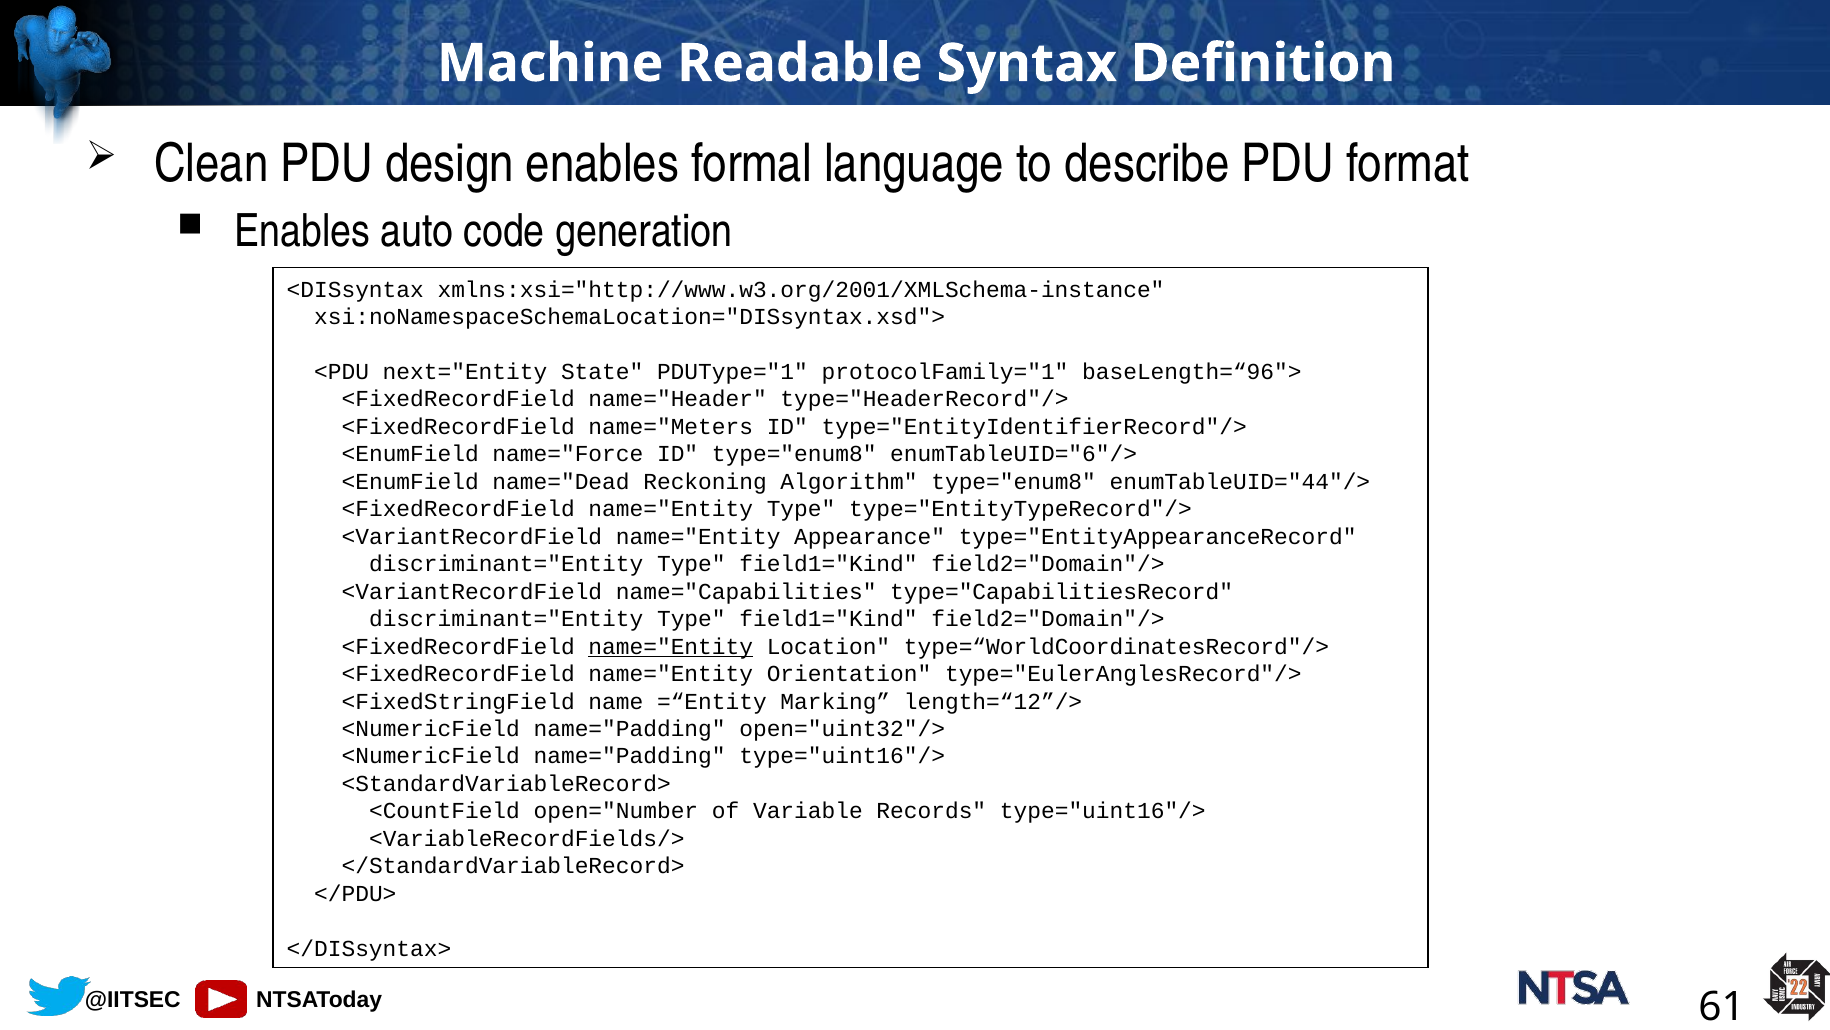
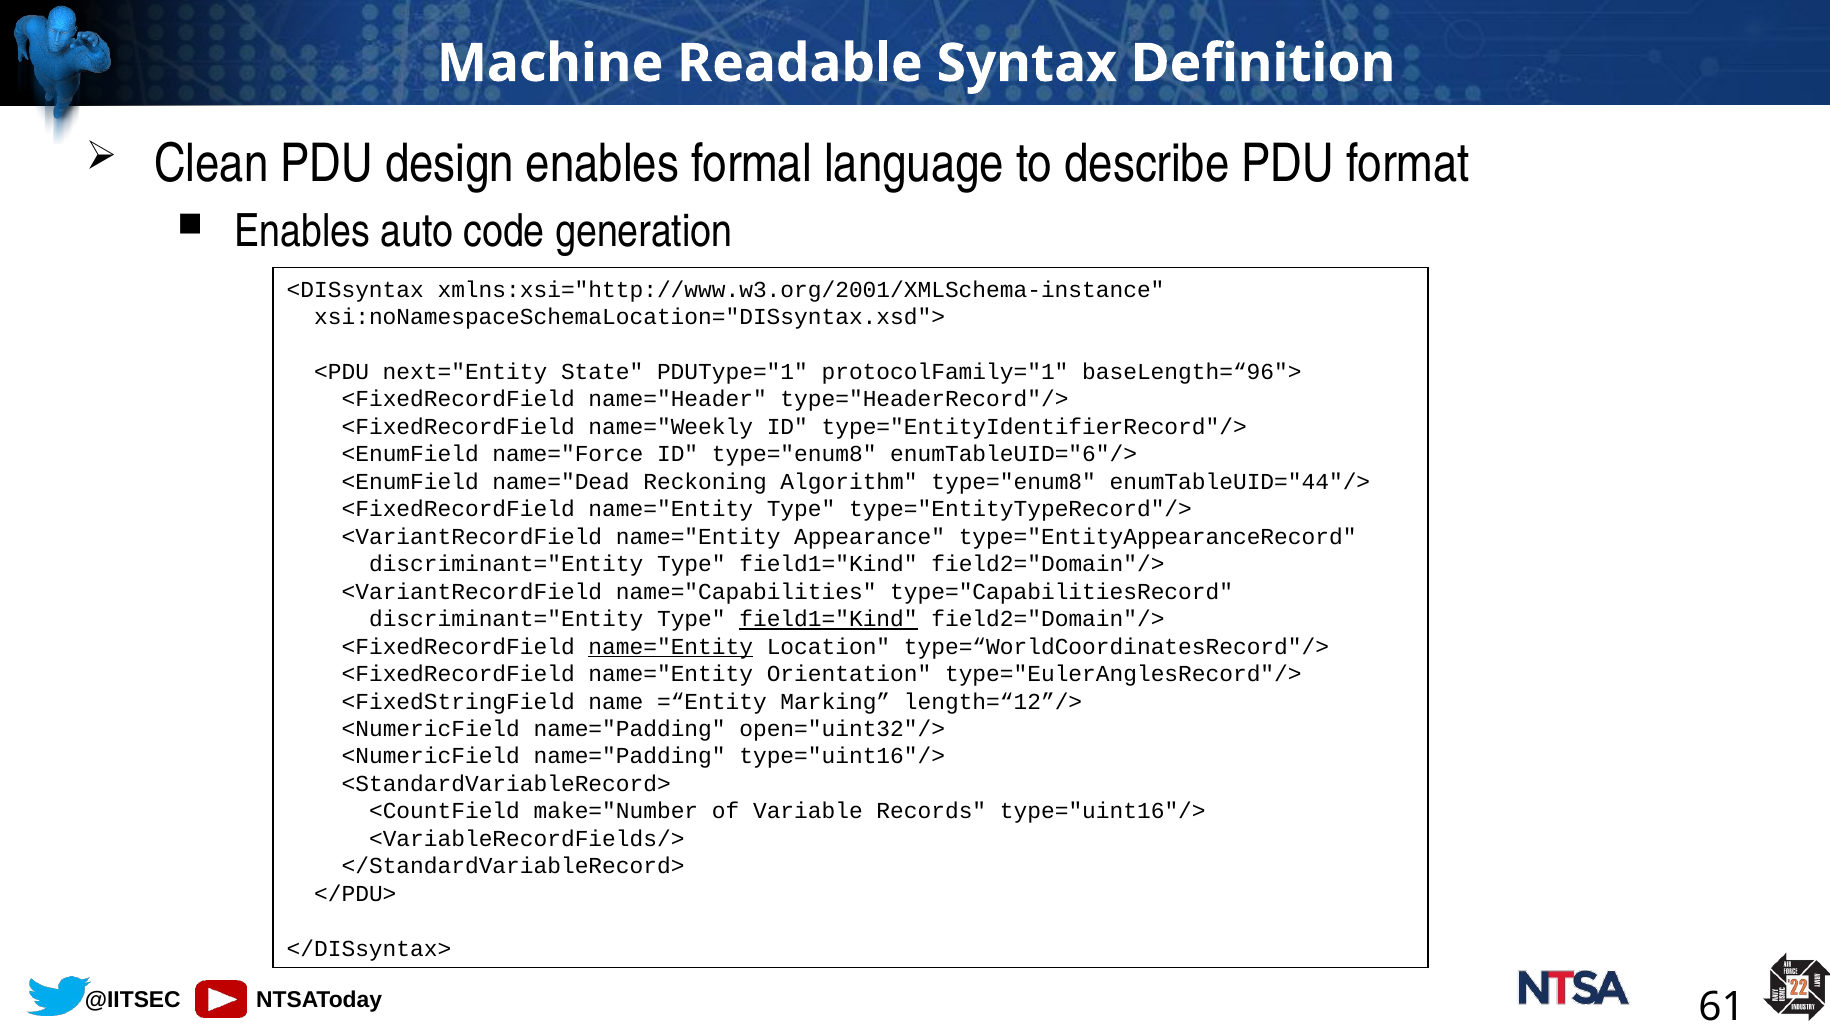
name="Meters: name="Meters -> name="Weekly
field1="Kind at (828, 619) underline: none -> present
open="Number: open="Number -> make="Number
